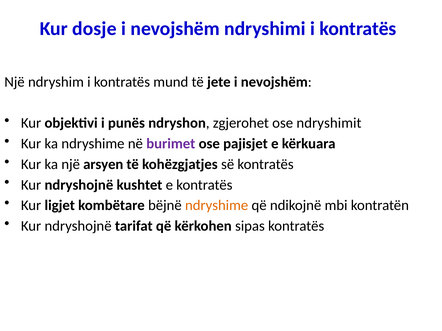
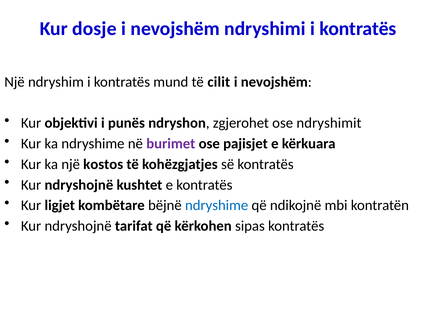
jete: jete -> cilit
arsyen: arsyen -> kostos
ndryshime at (217, 206) colour: orange -> blue
